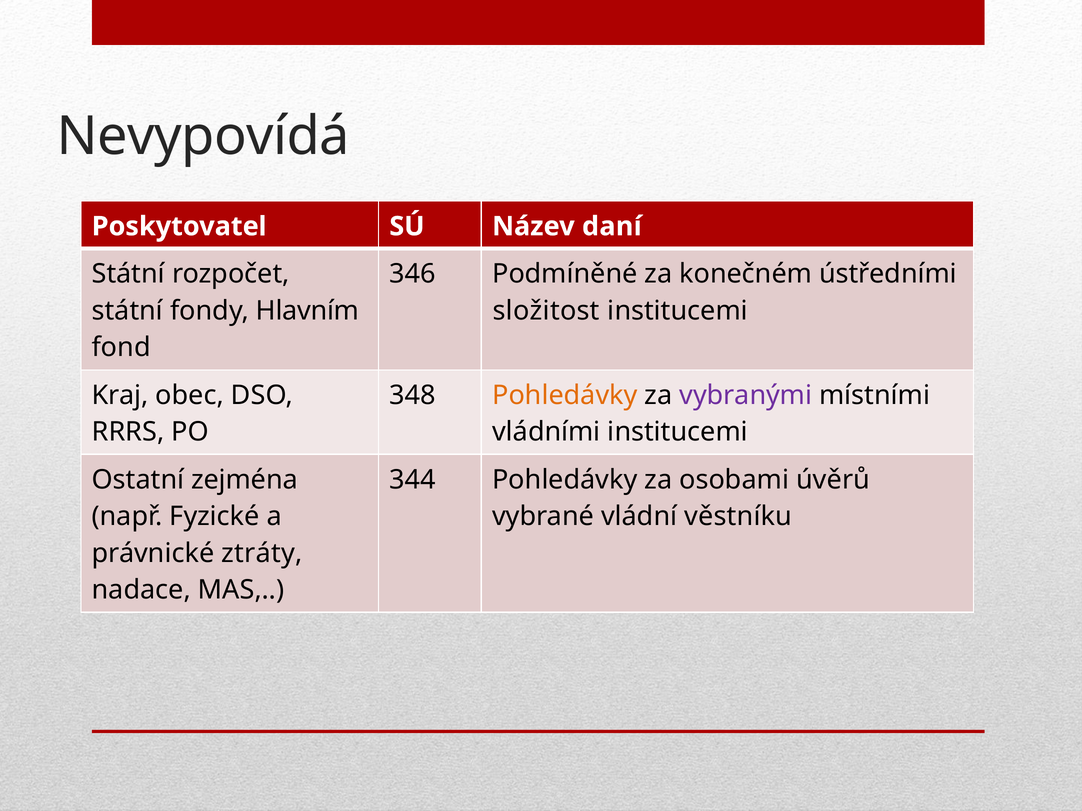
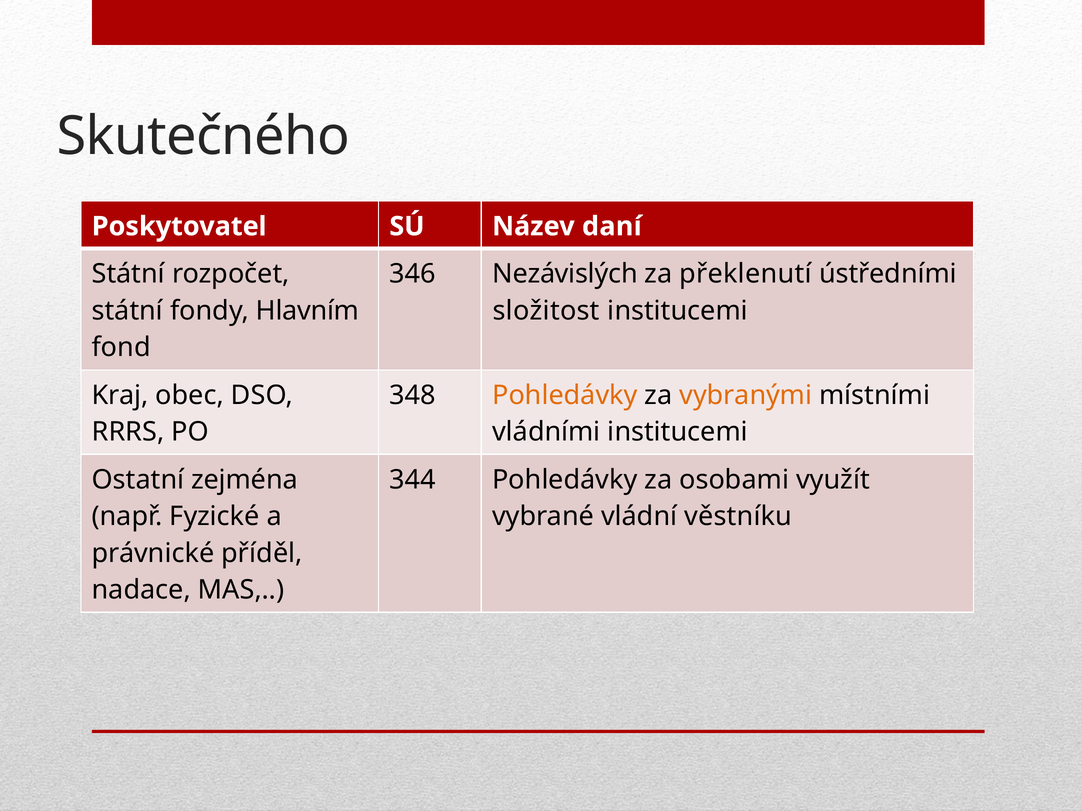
Nevypovídá: Nevypovídá -> Skutečného
Podmíněné: Podmíněné -> Nezávislých
konečném: konečném -> překlenutí
vybranými colour: purple -> orange
úvěrů: úvěrů -> využít
ztráty: ztráty -> příděl
